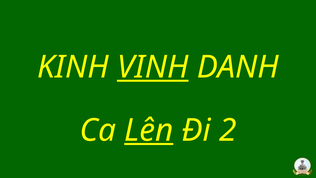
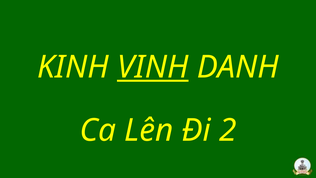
Lên underline: present -> none
